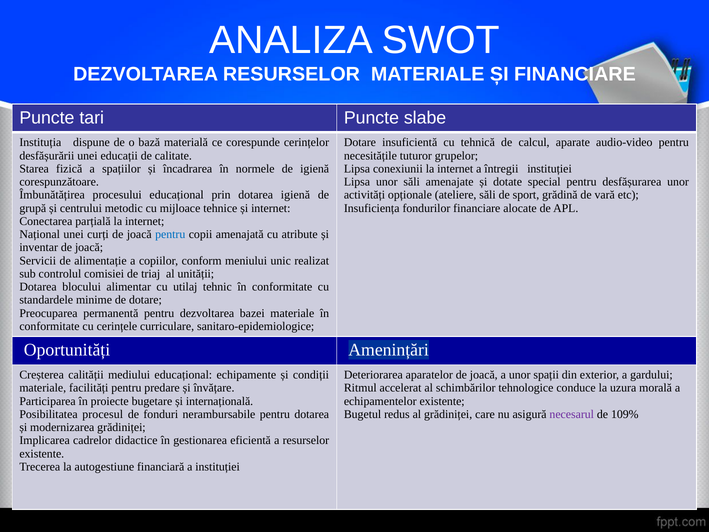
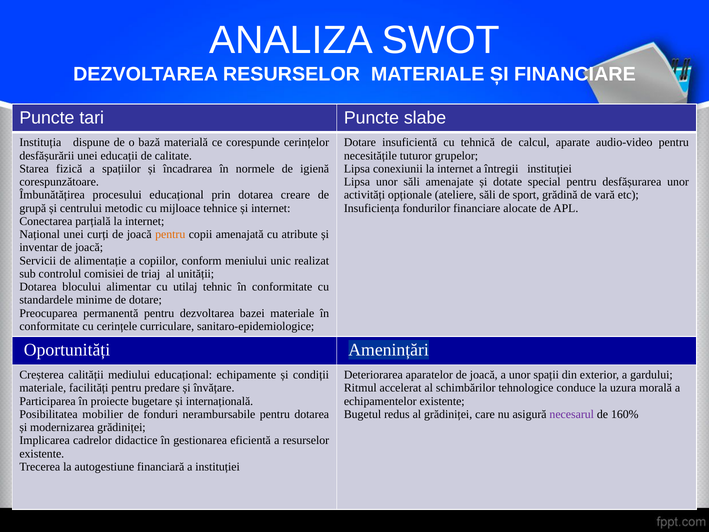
dotarea igienă: igienă -> creare
pentru at (170, 234) colour: blue -> orange
procesul: procesul -> mobilier
109%: 109% -> 160%
